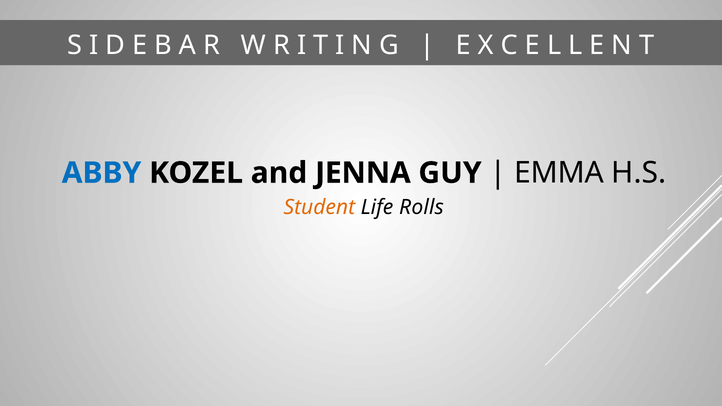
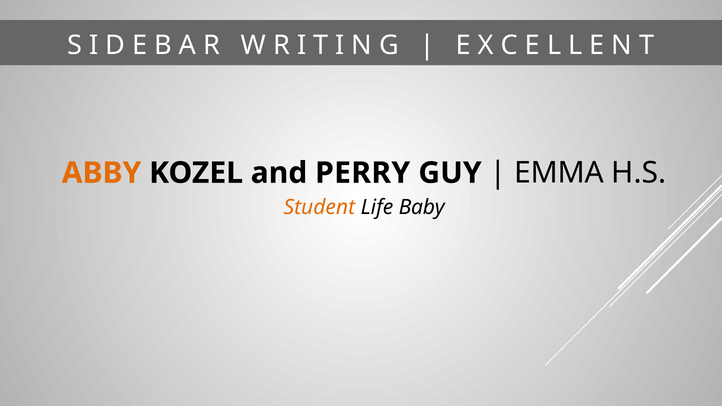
ABBY colour: blue -> orange
JENNA: JENNA -> PERRY
Rolls: Rolls -> Baby
